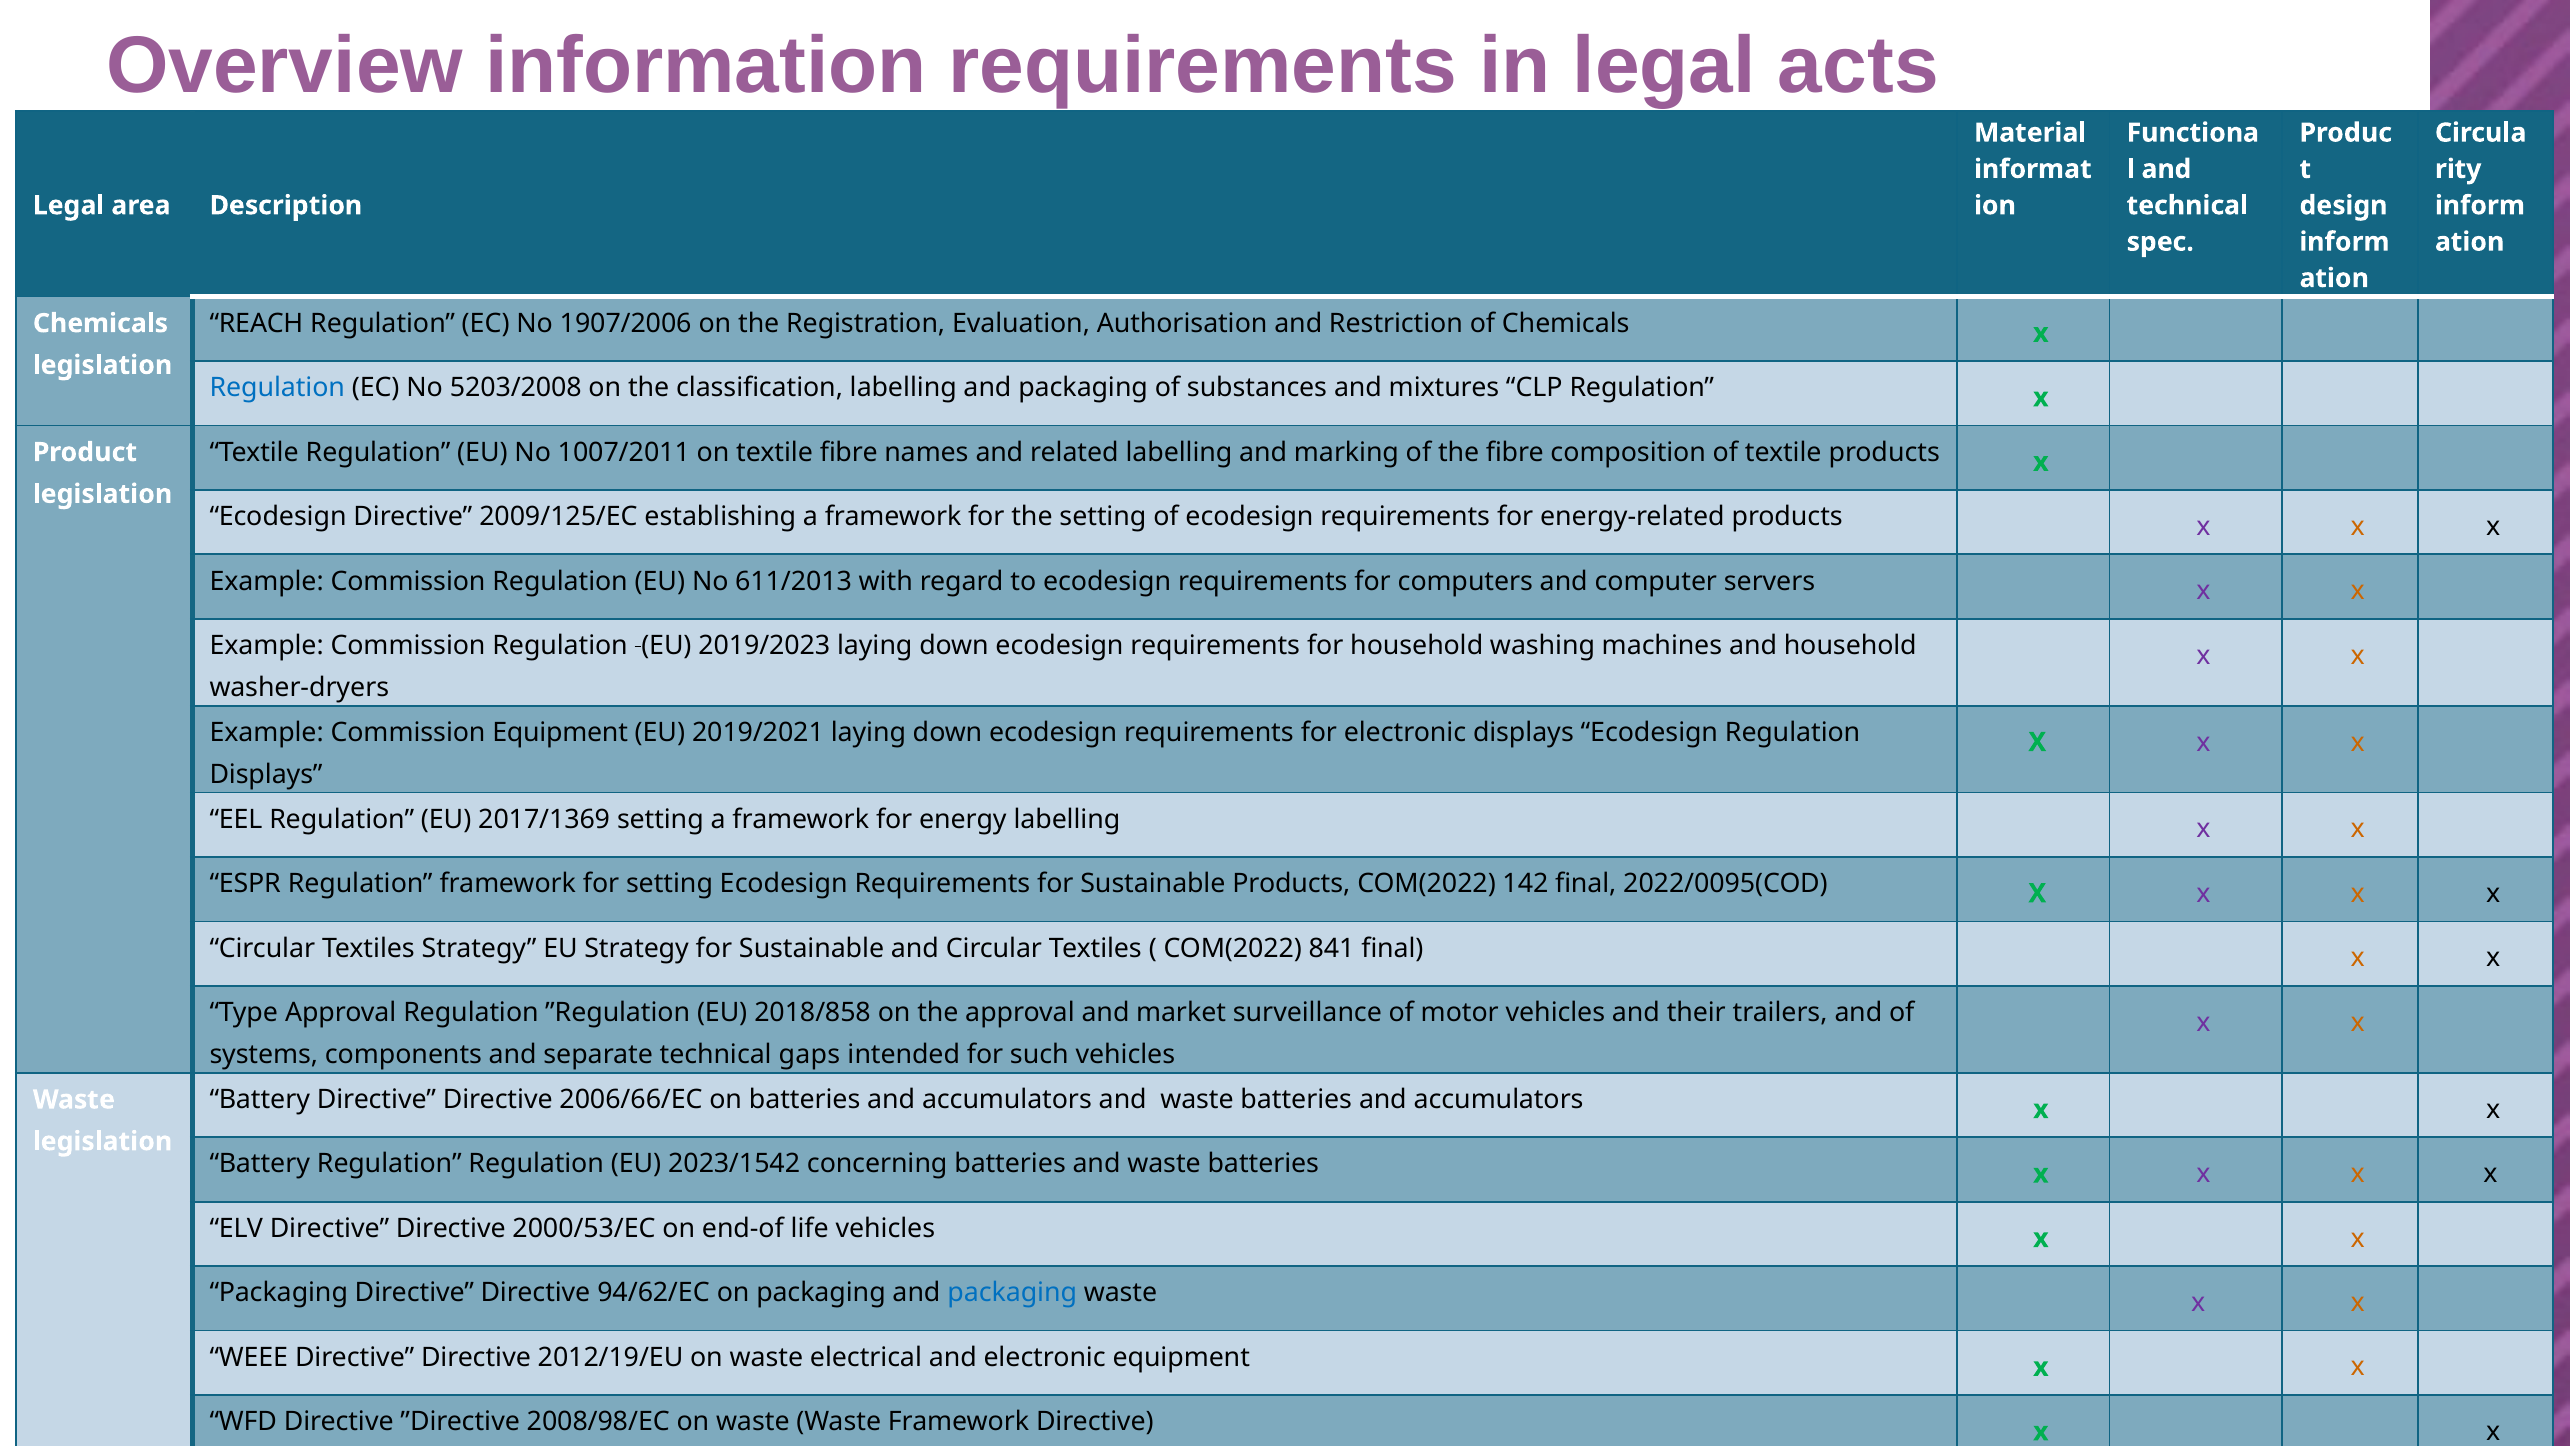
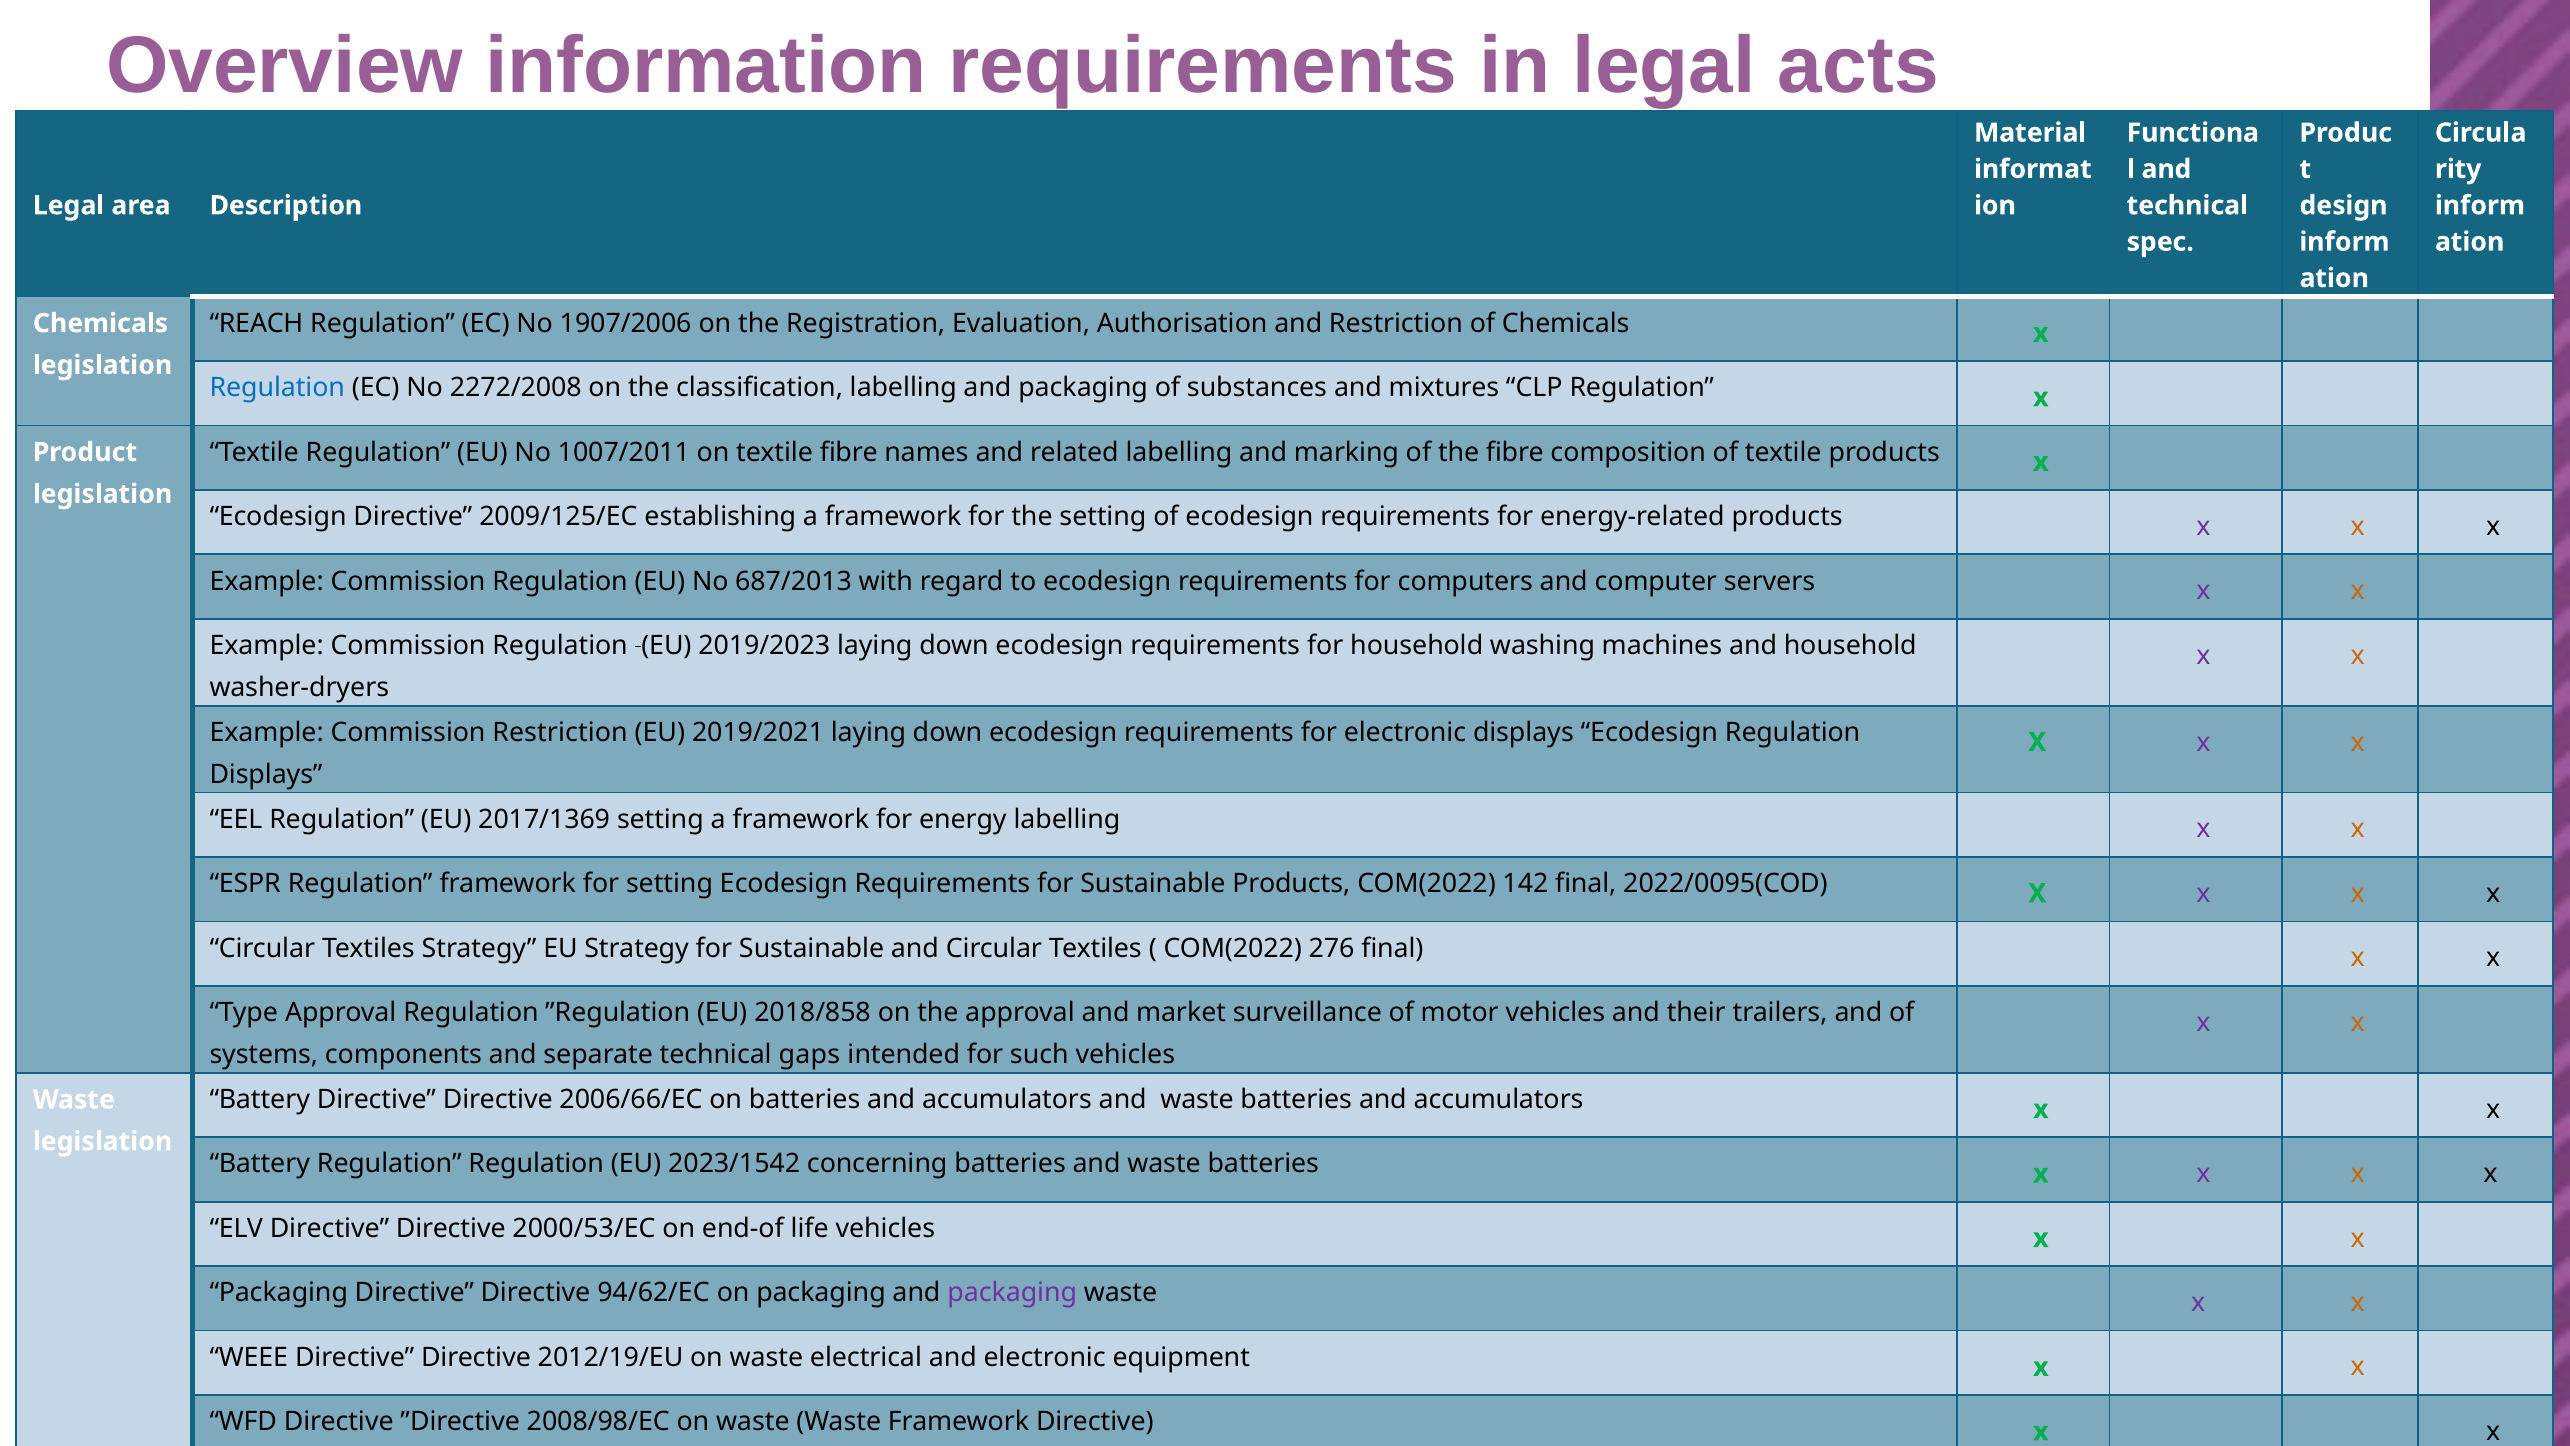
5203/2008: 5203/2008 -> 2272/2008
611/2013: 611/2013 -> 687/2013
Commission Equipment: Equipment -> Restriction
841: 841 -> 276
packaging at (1012, 1293) colour: blue -> purple
